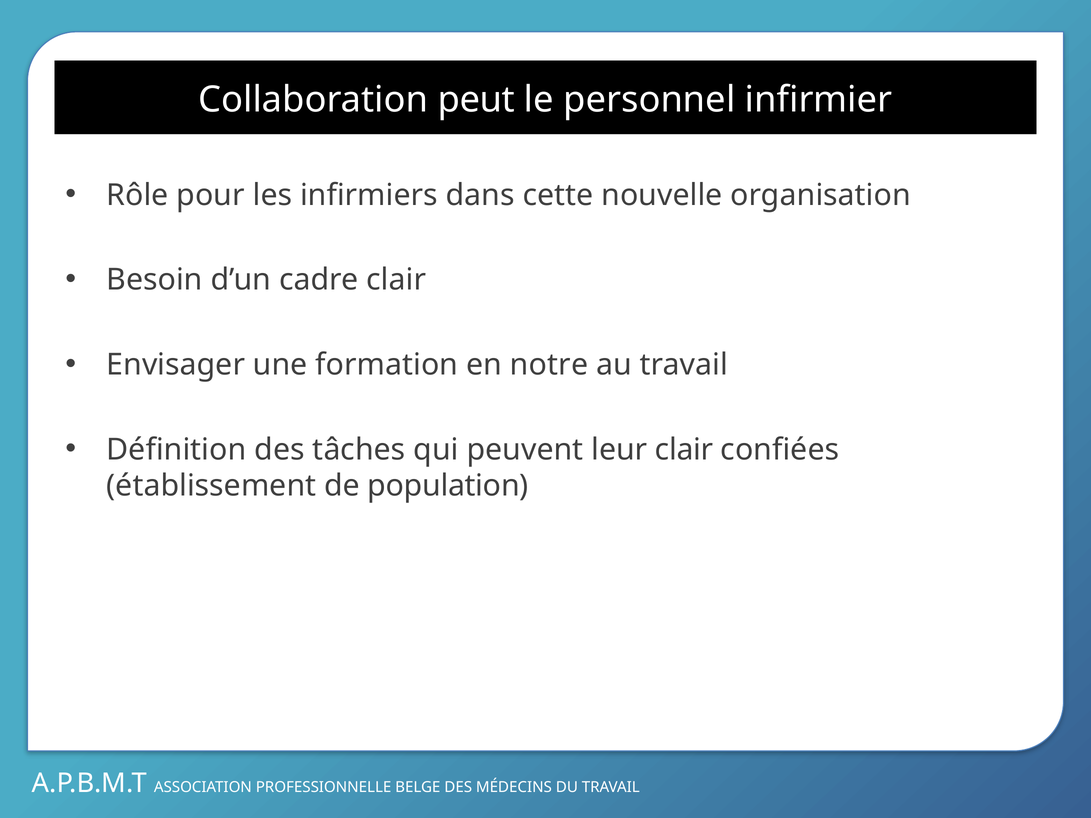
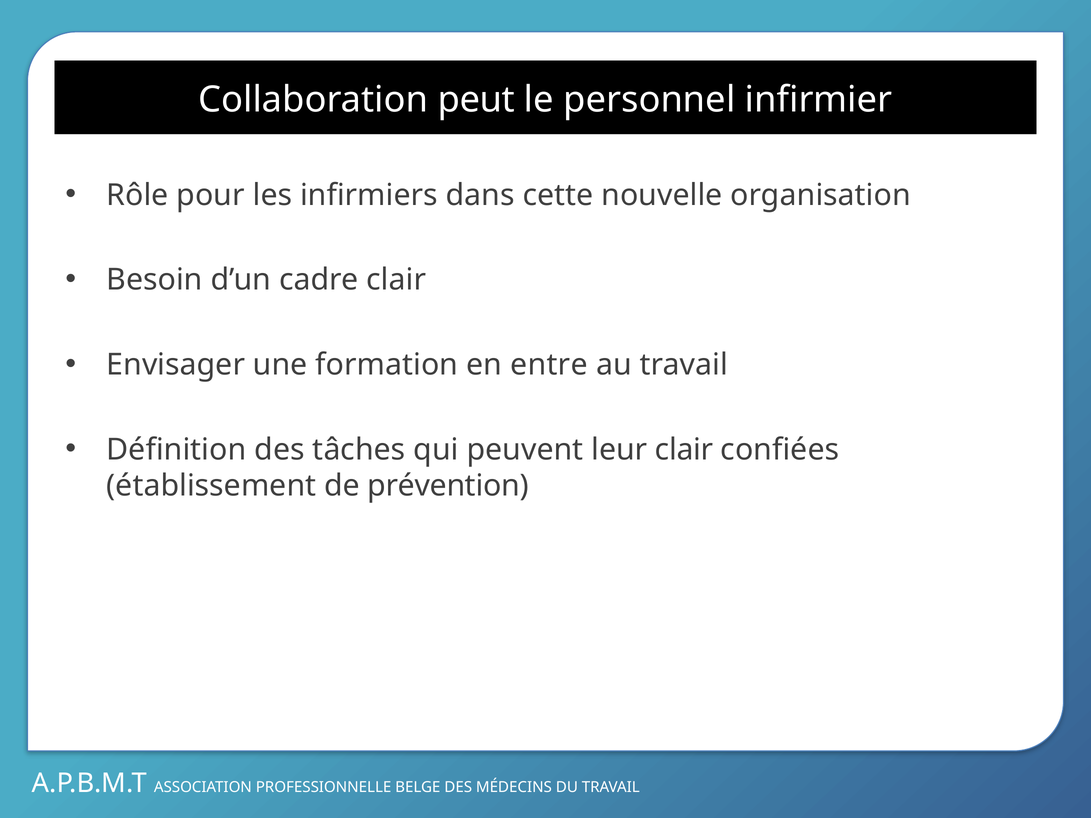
notre: notre -> entre
population: population -> prévention
